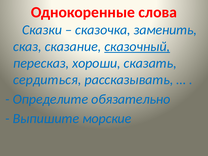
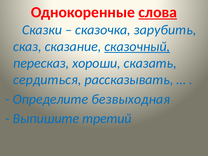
слова underline: none -> present
заменить: заменить -> зарубить
обязательно: обязательно -> безвыходная
морские: морские -> третий
